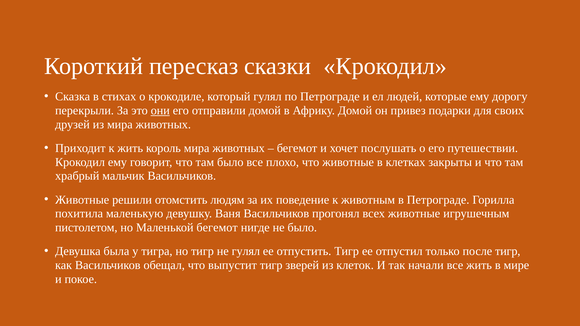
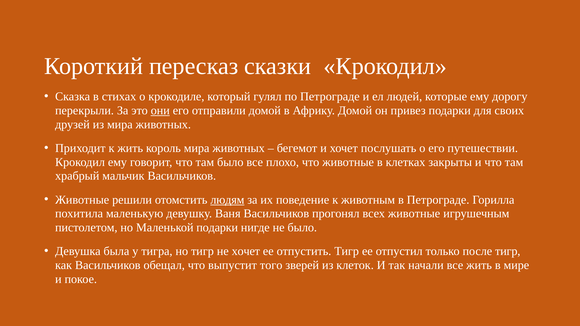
людям underline: none -> present
Маленькой бегемот: бегемот -> подарки
не гулял: гулял -> хочет
выпустит тигр: тигр -> того
